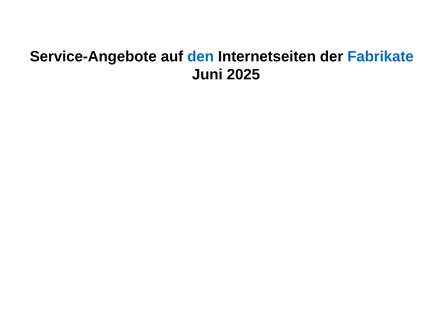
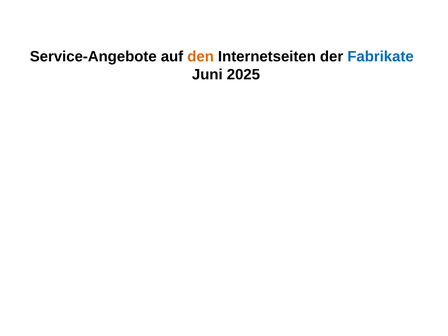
den colour: blue -> orange
